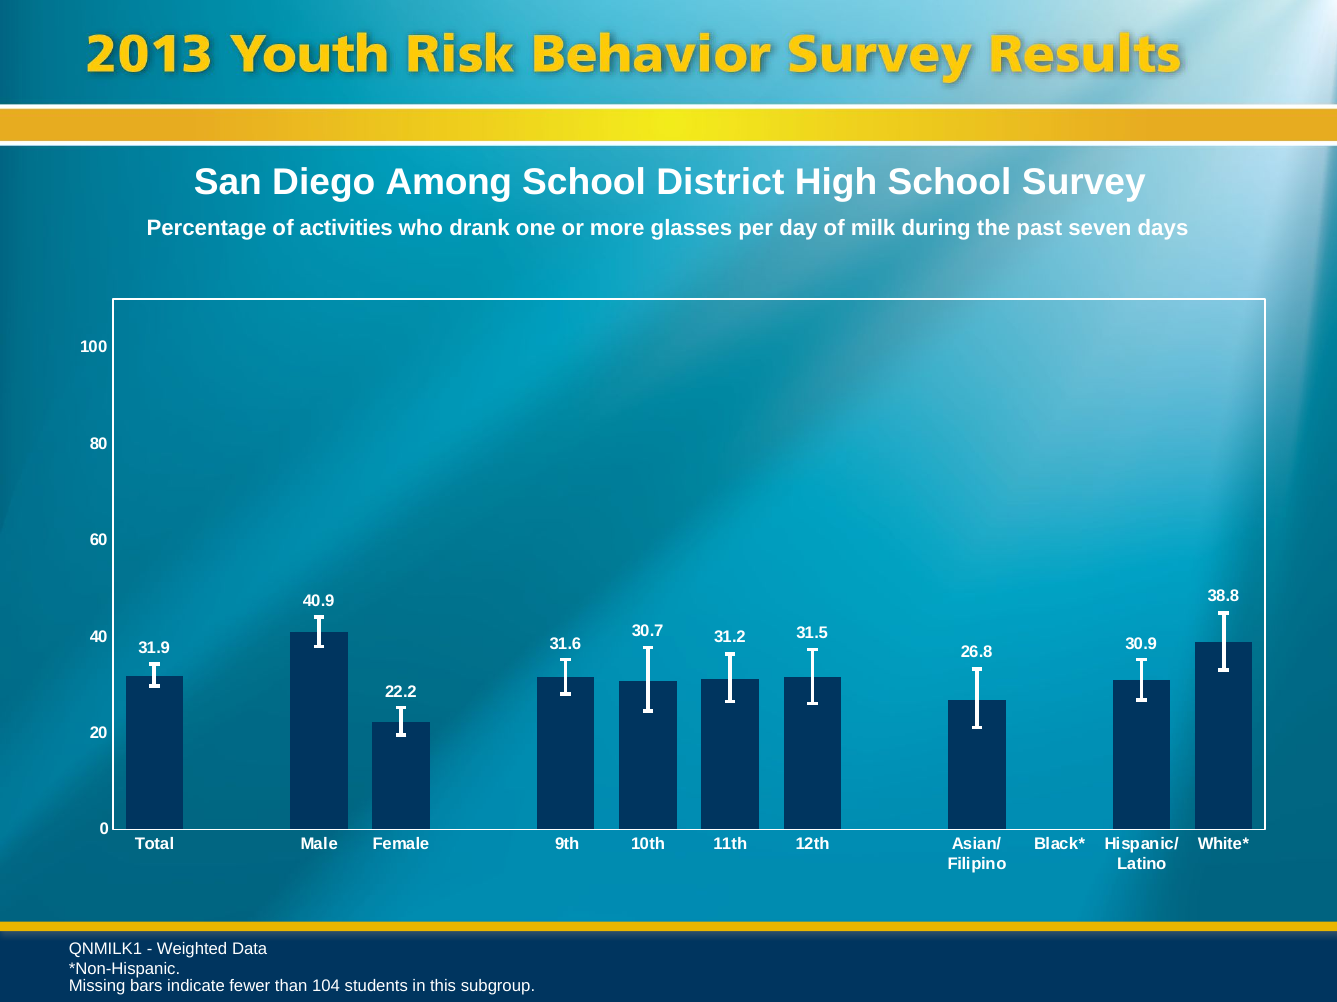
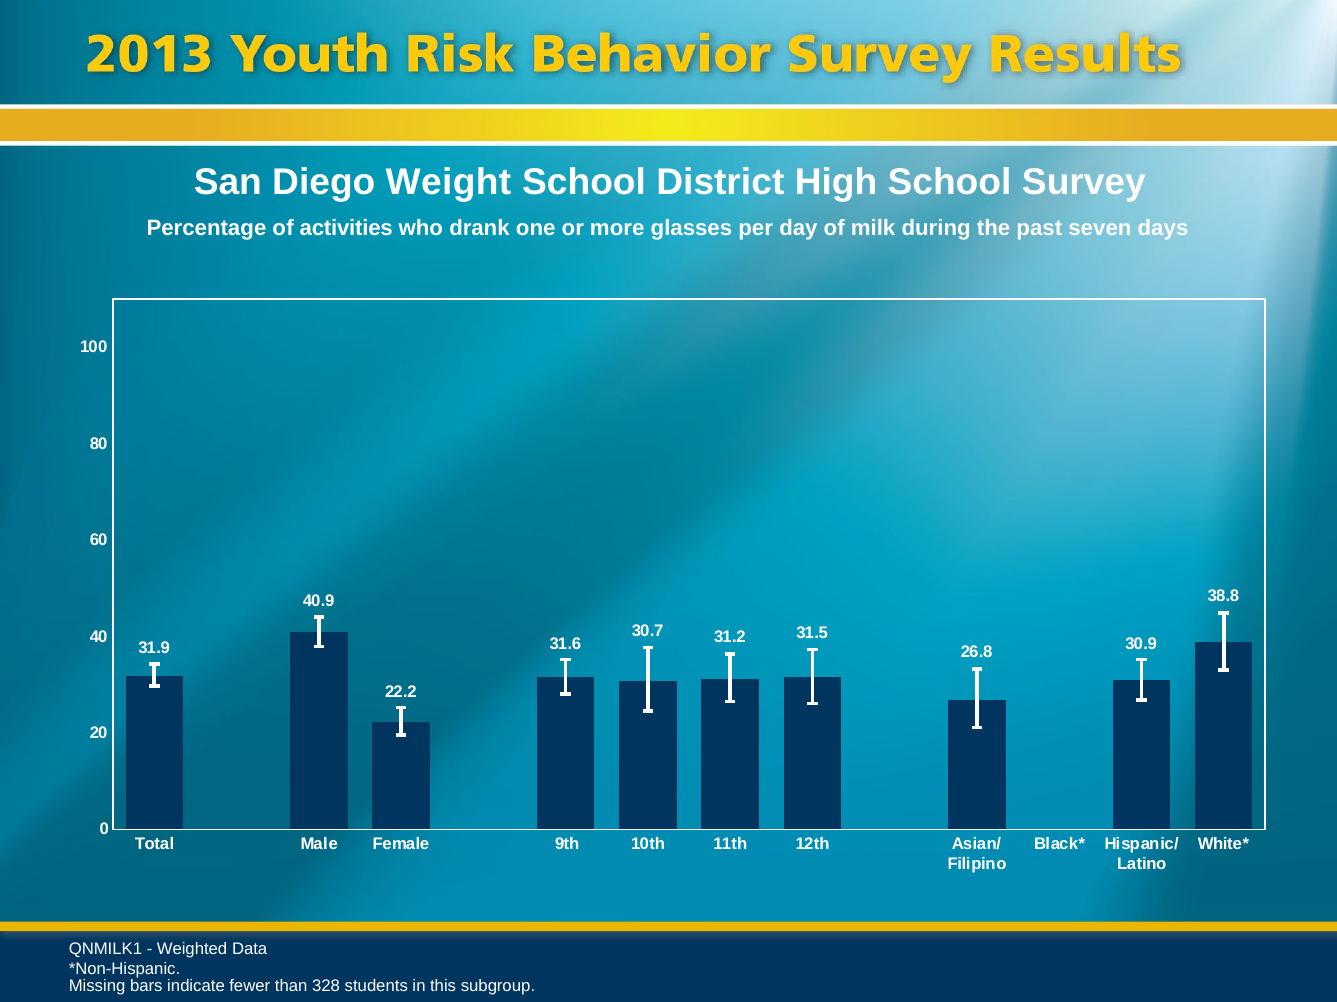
Among: Among -> Weight
104: 104 -> 328
